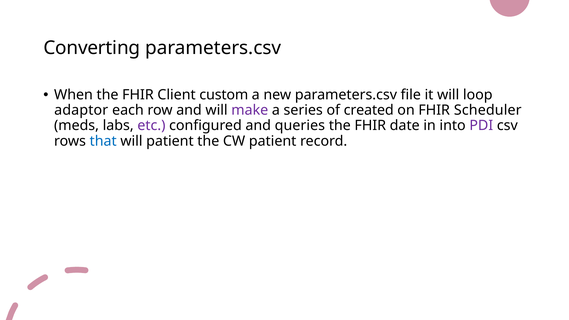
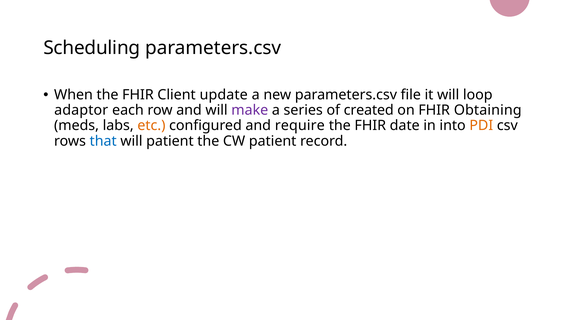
Converting: Converting -> Scheduling
custom: custom -> update
Scheduler: Scheduler -> Obtaining
etc colour: purple -> orange
queries: queries -> require
PDI colour: purple -> orange
